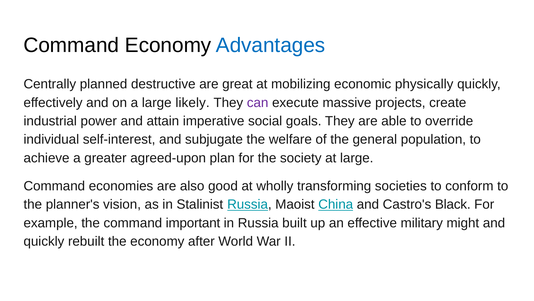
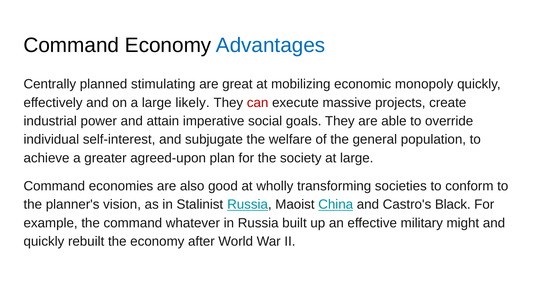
destructive: destructive -> stimulating
physically: physically -> monopoly
can colour: purple -> red
important: important -> whatever
